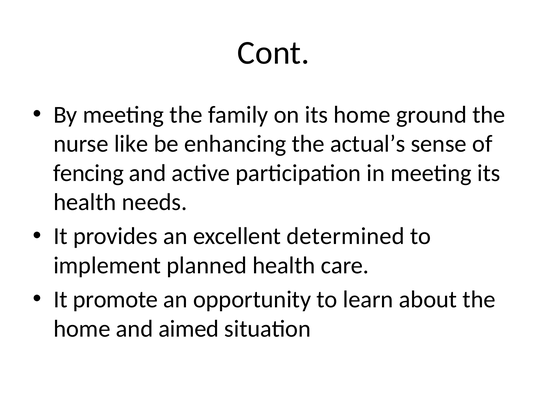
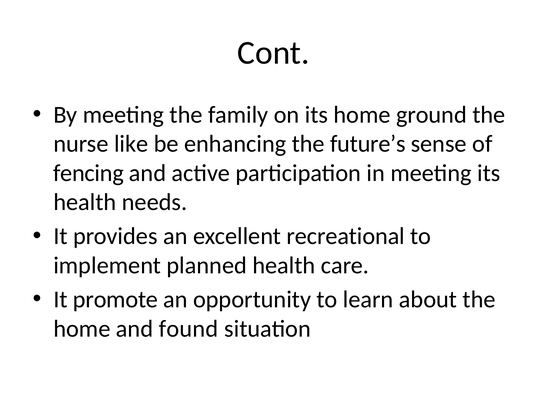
actual’s: actual’s -> future’s
determined: determined -> recreational
aimed: aimed -> found
